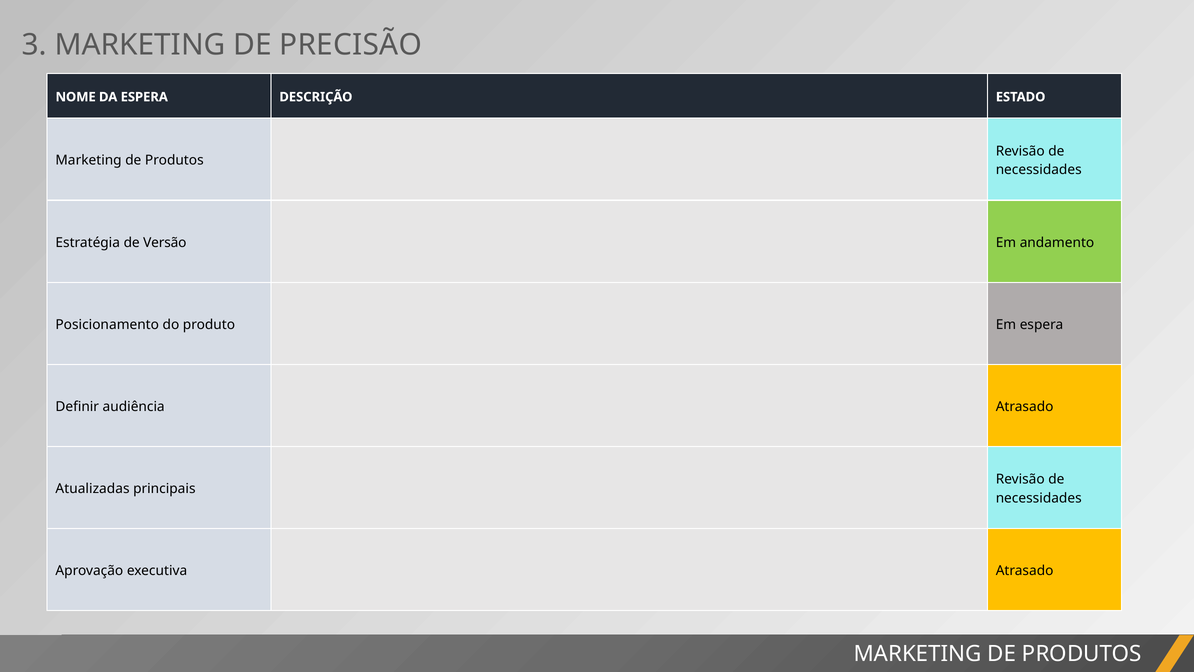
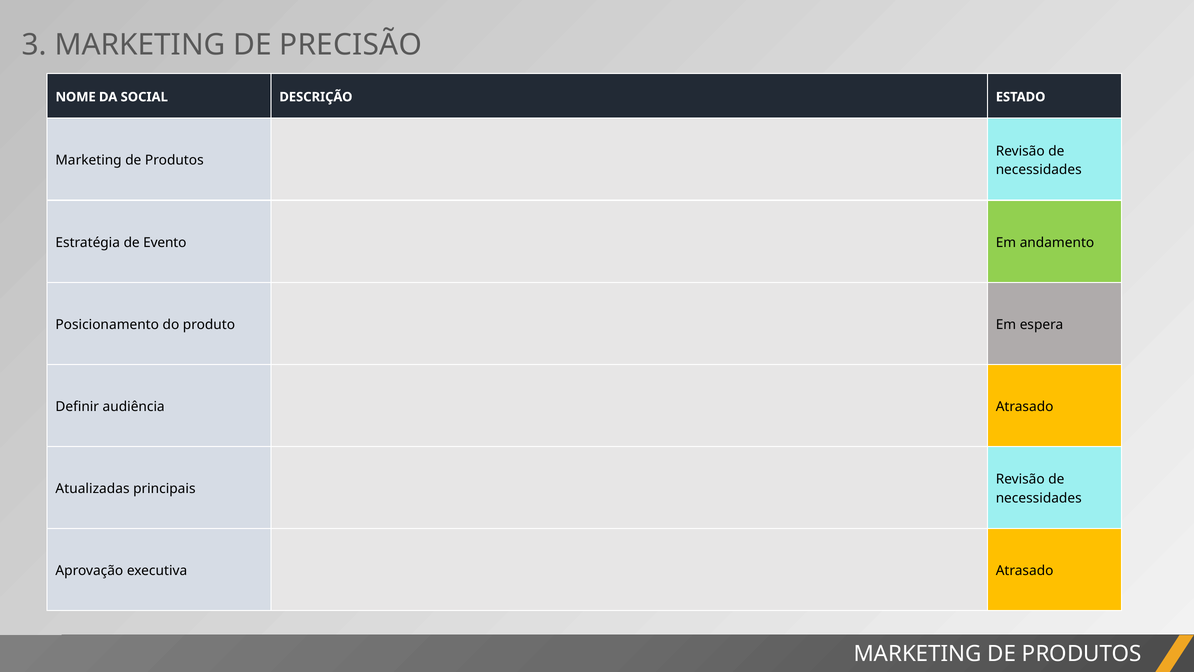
DA ESPERA: ESPERA -> SOCIAL
Versão: Versão -> Evento
